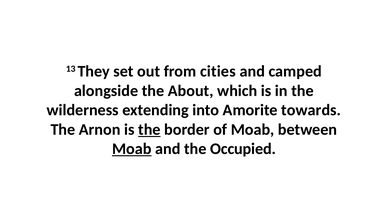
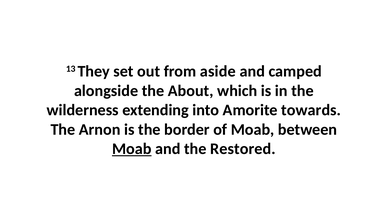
cities: cities -> aside
the at (149, 130) underline: present -> none
Occupied: Occupied -> Restored
